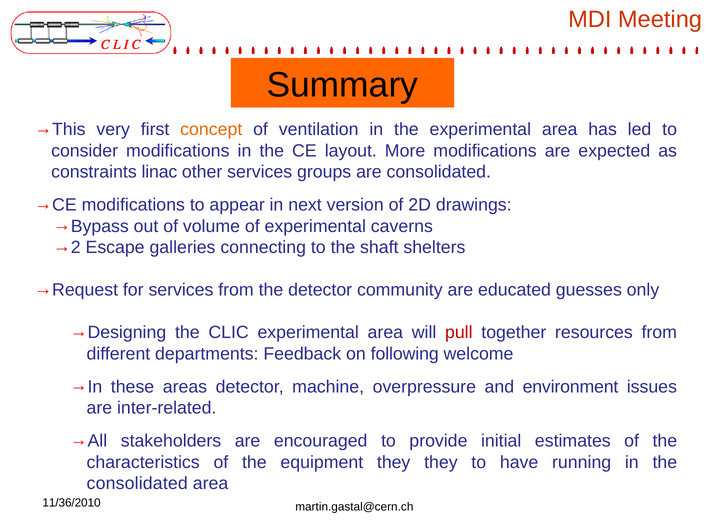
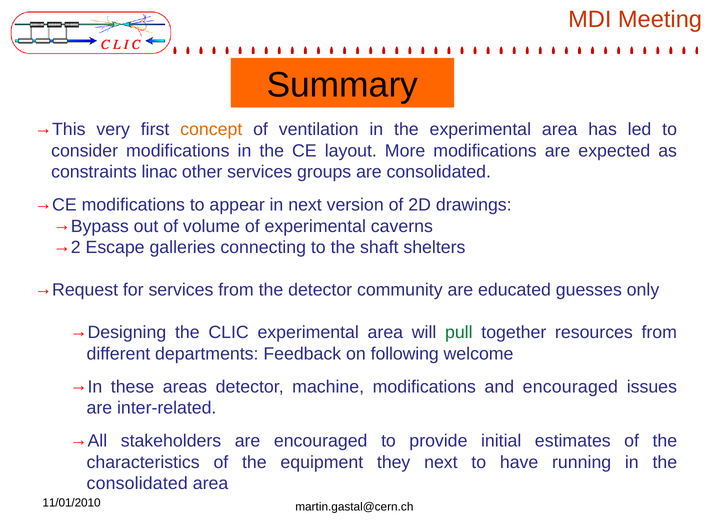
pull colour: red -> green
machine overpressure: overpressure -> modifications
and environment: environment -> encouraged
they they: they -> next
11/36/2010: 11/36/2010 -> 11/01/2010
